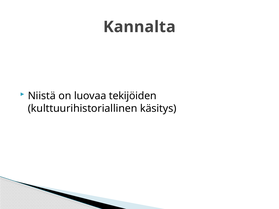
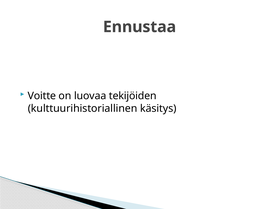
Kannalta: Kannalta -> Ennustaa
Niistä: Niistä -> Voitte
